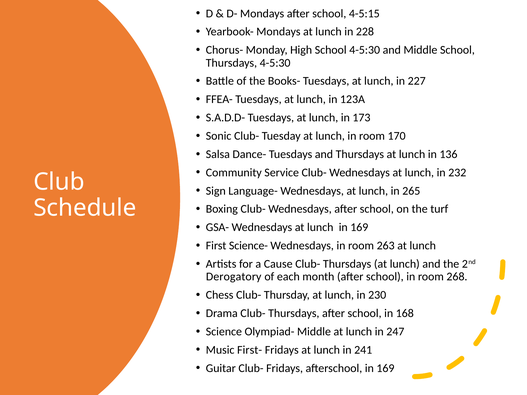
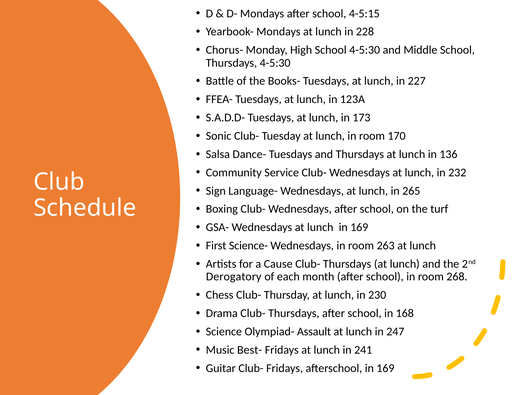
Olympiad- Middle: Middle -> Assault
First-: First- -> Best-
